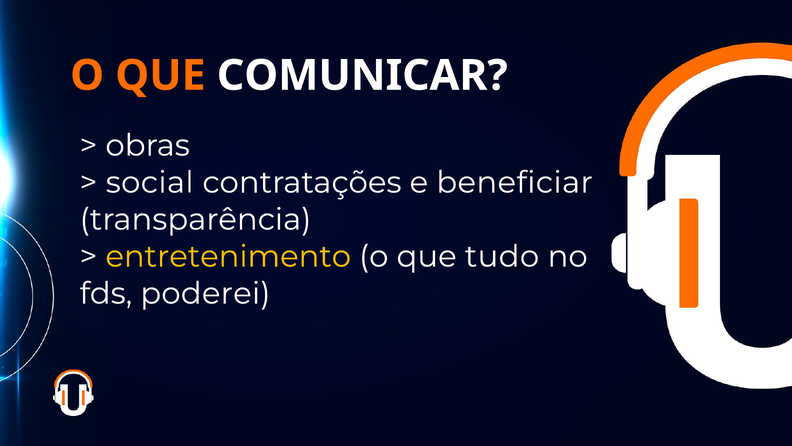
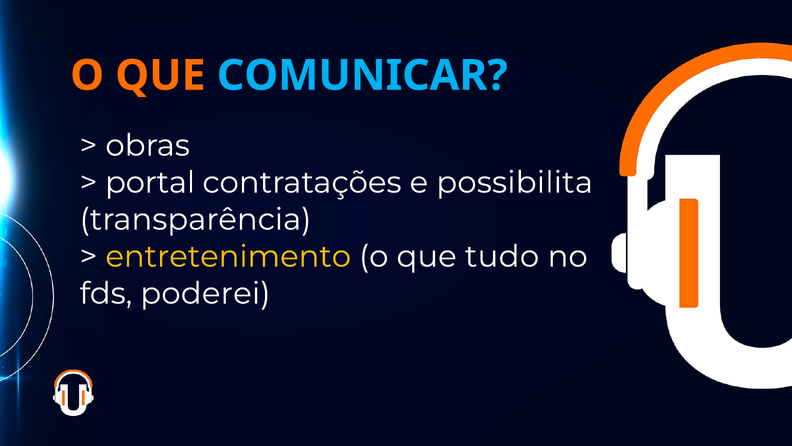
COMUNICAR colour: white -> light blue
social: social -> portal
beneficiar: beneficiar -> possibilita
